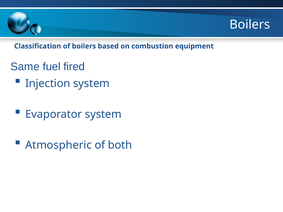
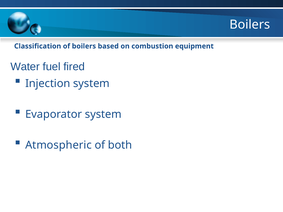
Same: Same -> Water
